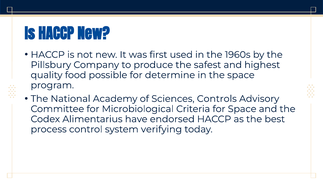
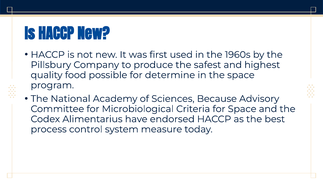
Controls: Controls -> Because
verifying: verifying -> measure
